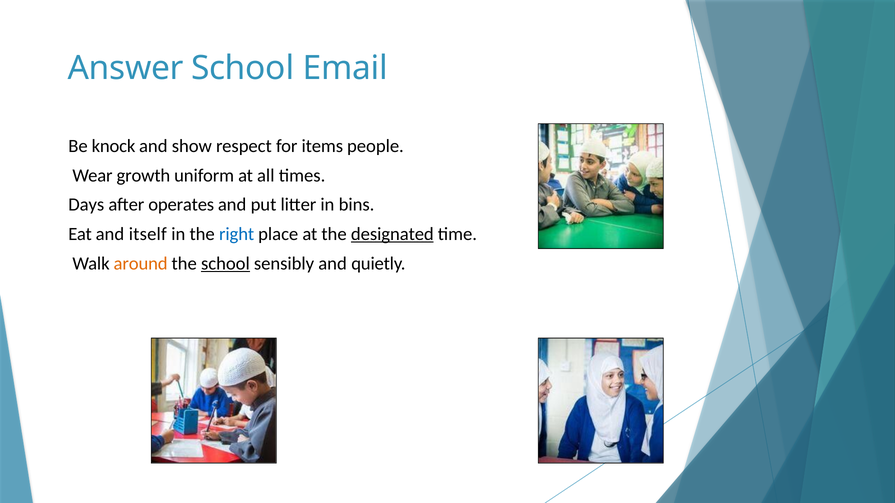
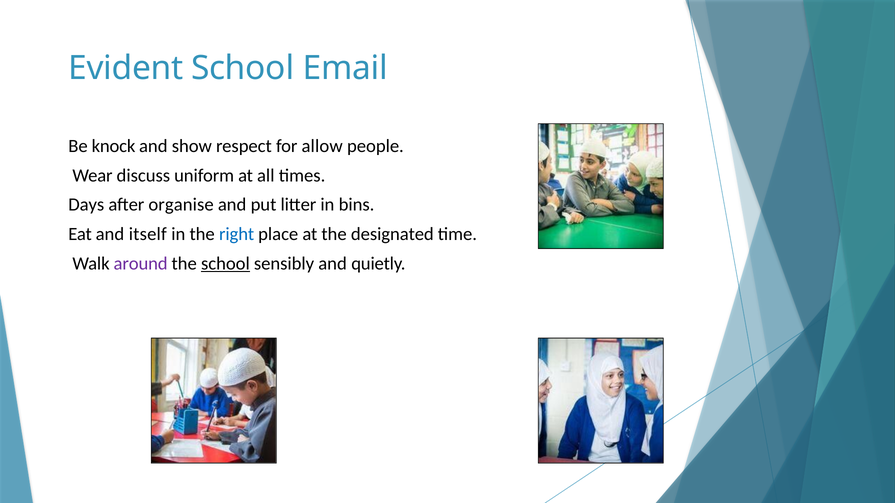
Answer: Answer -> Evident
items: items -> allow
growth: growth -> discuss
operates: operates -> organise
designated underline: present -> none
around colour: orange -> purple
